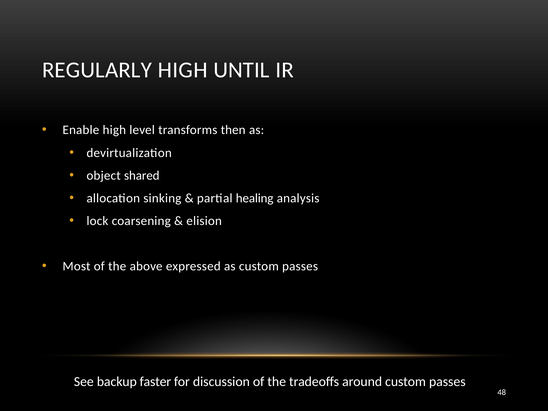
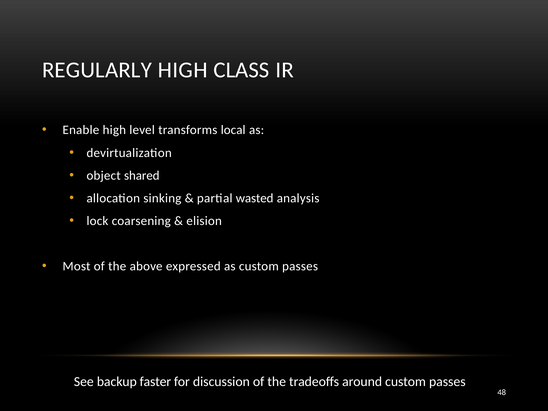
UNTIL: UNTIL -> CLASS
then: then -> local
healing: healing -> wasted
